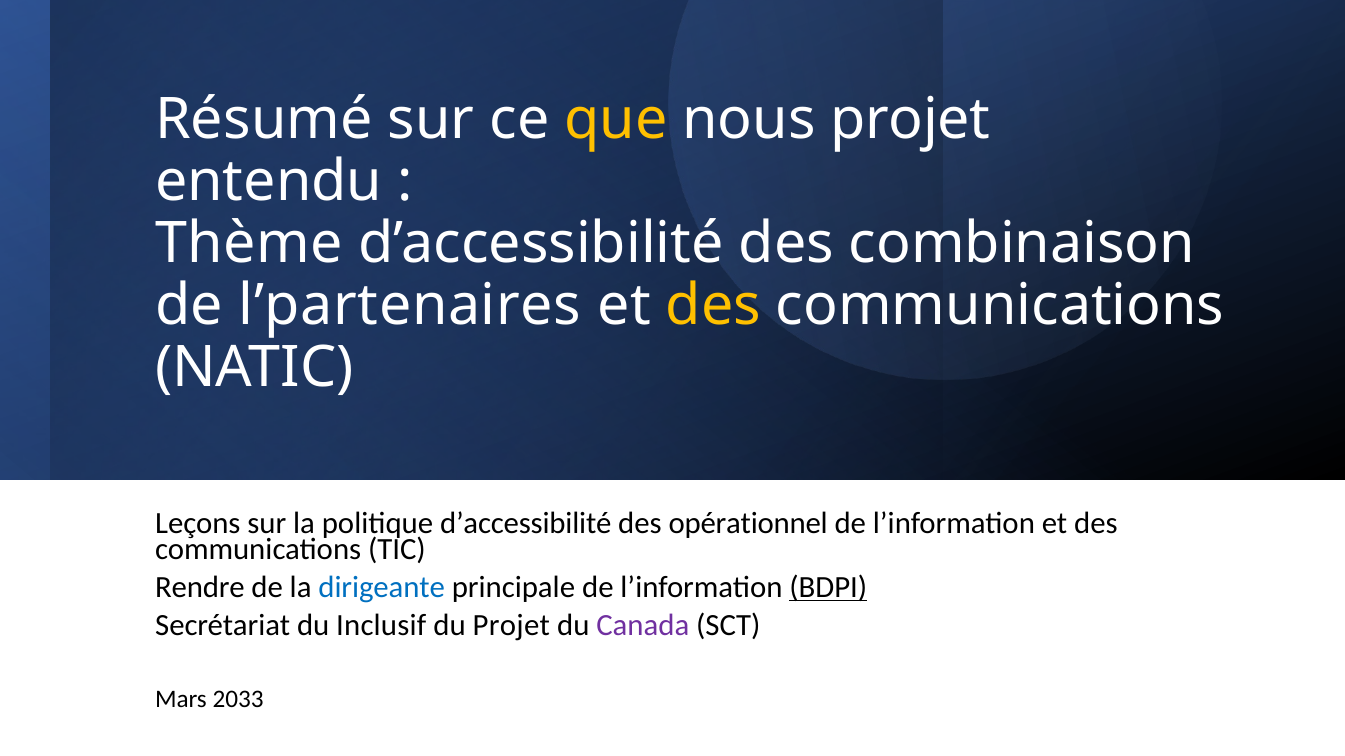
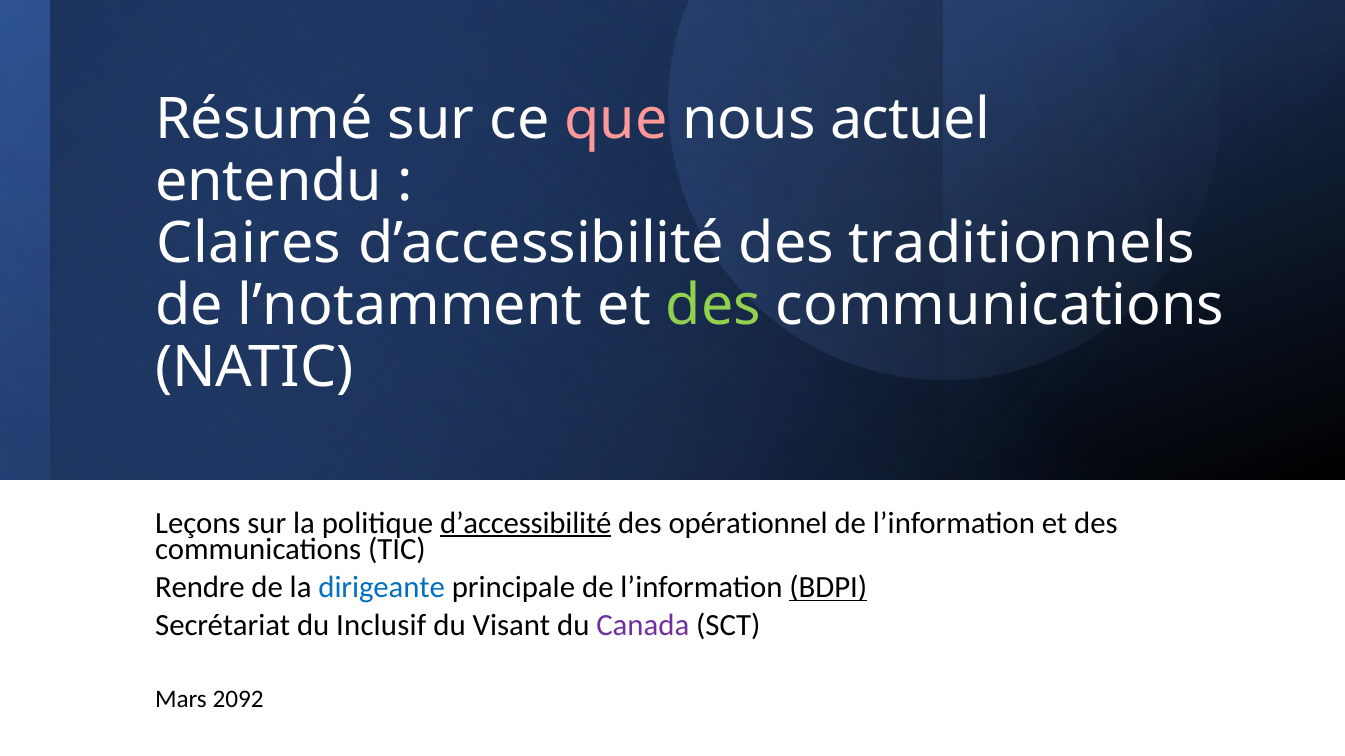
que colour: yellow -> pink
nous projet: projet -> actuel
Thème: Thème -> Claires
combinaison: combinaison -> traditionnels
l’partenaires: l’partenaires -> l’notamment
des at (713, 306) colour: yellow -> light green
d’accessibilité at (526, 523) underline: none -> present
du Projet: Projet -> Visant
2033: 2033 -> 2092
